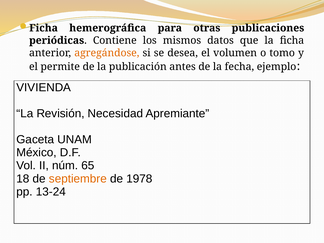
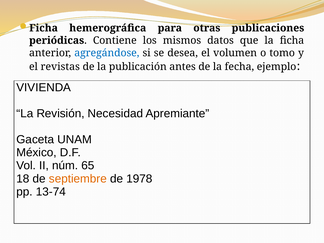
agregándose colour: orange -> blue
permite: permite -> revistas
13-24: 13-24 -> 13-74
